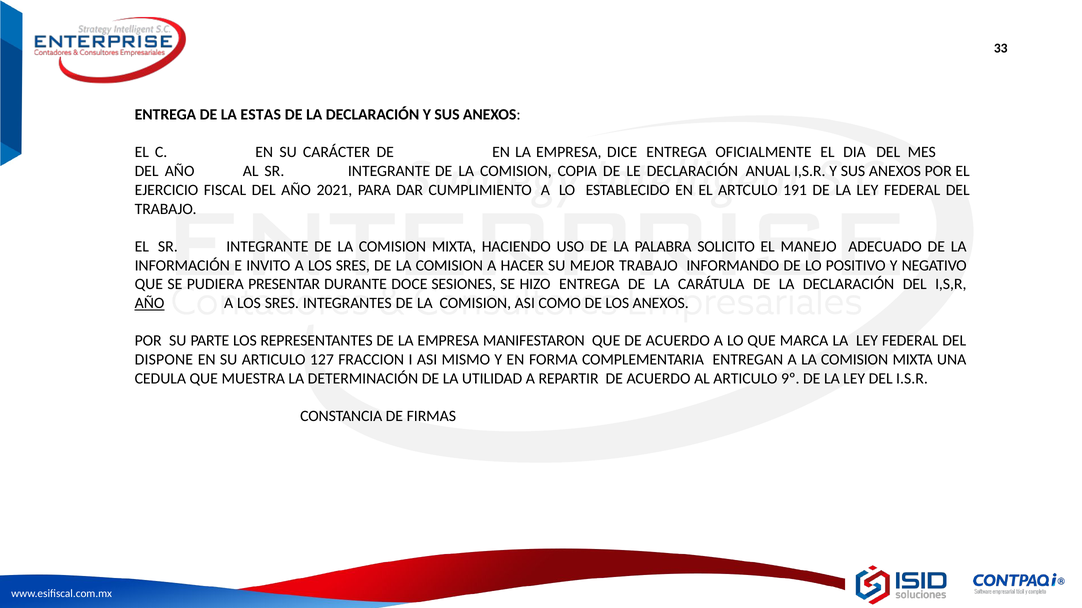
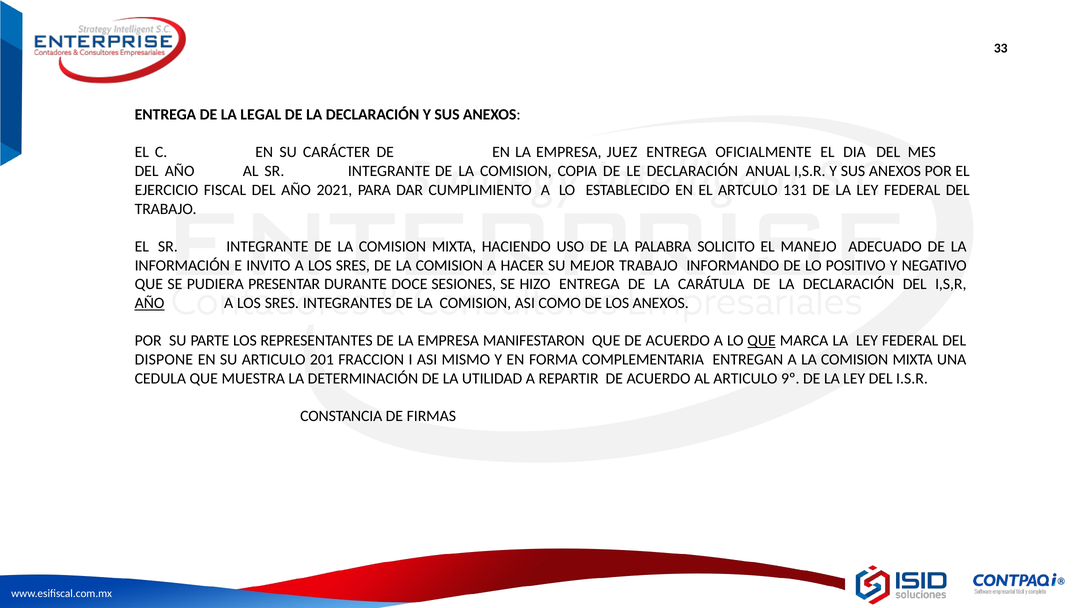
ESTAS: ESTAS -> LEGAL
DICE: DICE -> JUEZ
191: 191 -> 131
QUE at (762, 341) underline: none -> present
127: 127 -> 201
